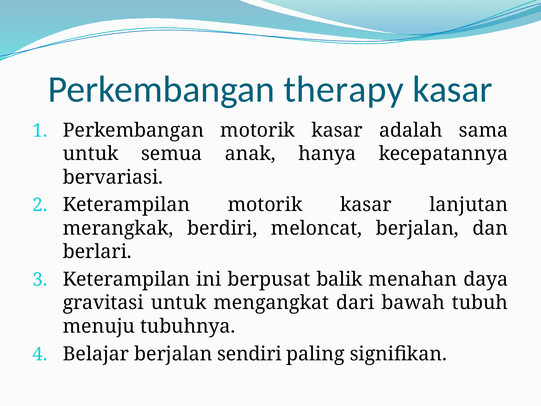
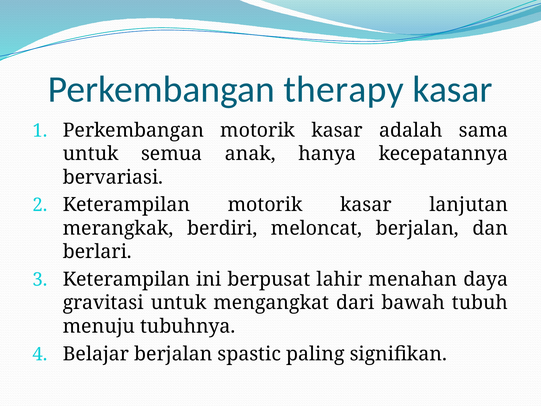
balik: balik -> lahir
sendiri: sendiri -> spastic
